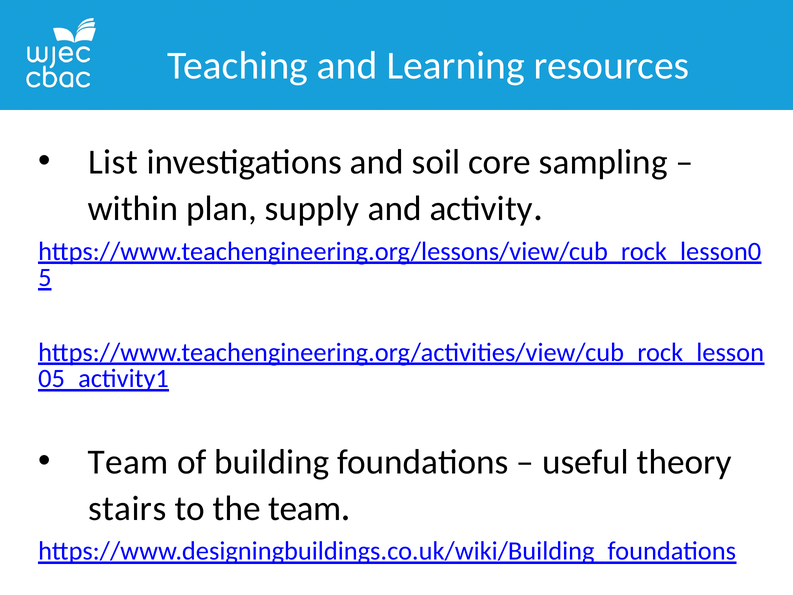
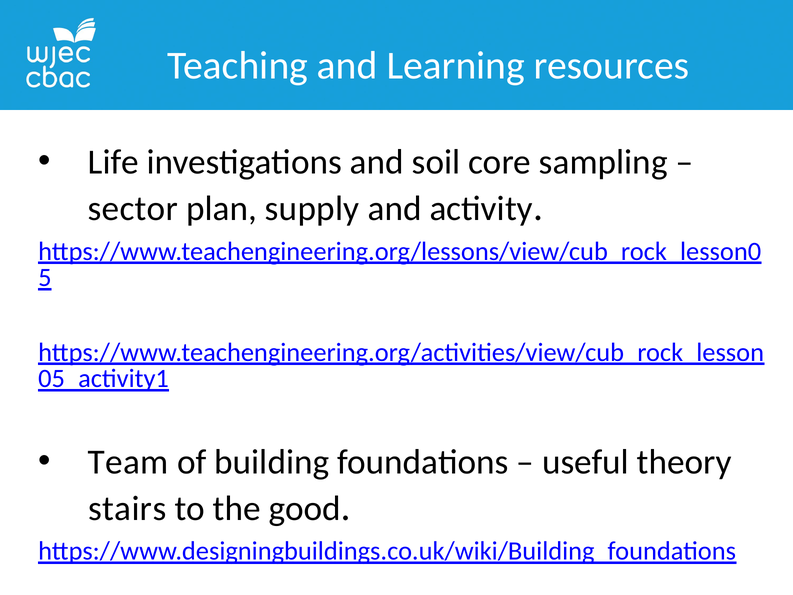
List: List -> Life
within: within -> sector
the team: team -> good
